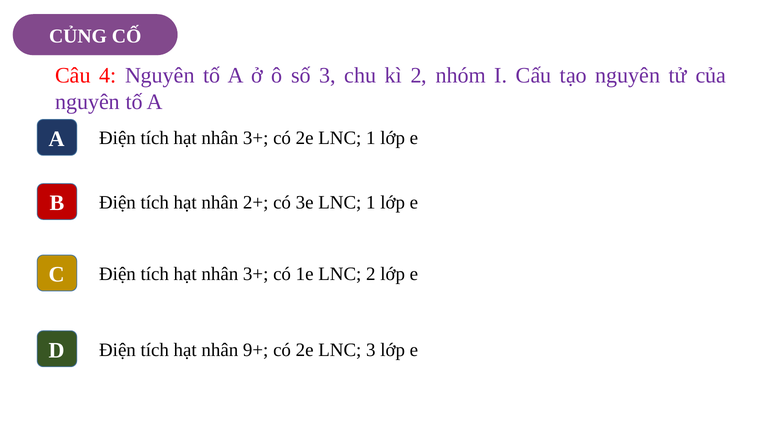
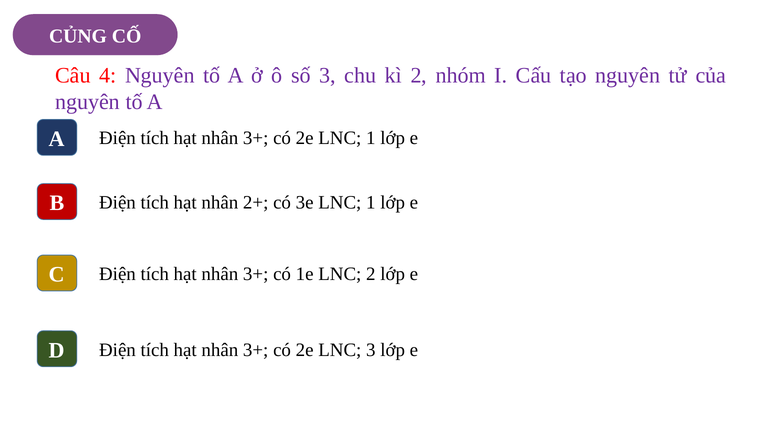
9+ at (256, 350): 9+ -> 3+
